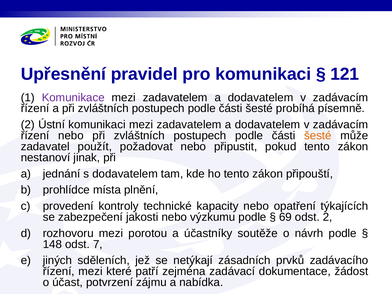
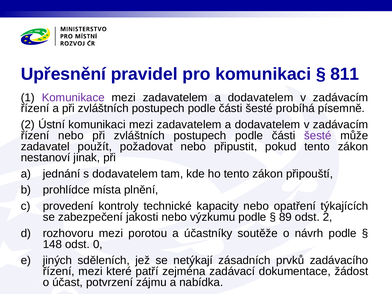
121: 121 -> 811
šesté at (318, 136) colour: orange -> purple
69: 69 -> 89
7: 7 -> 0
